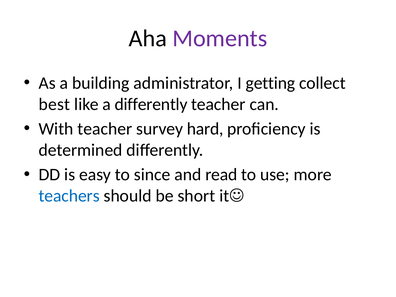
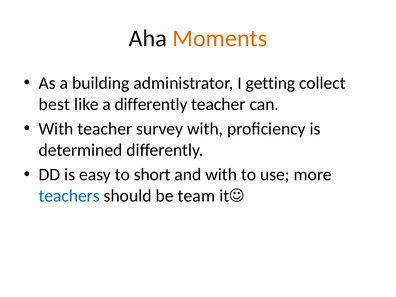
Moments colour: purple -> orange
survey hard: hard -> with
since: since -> short
and read: read -> with
short: short -> team
